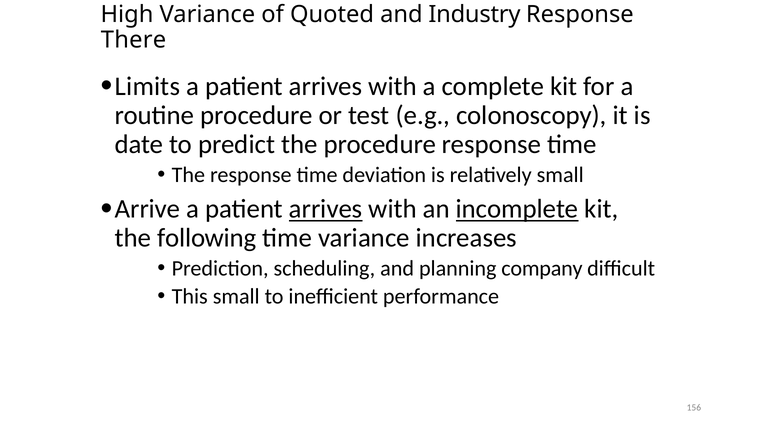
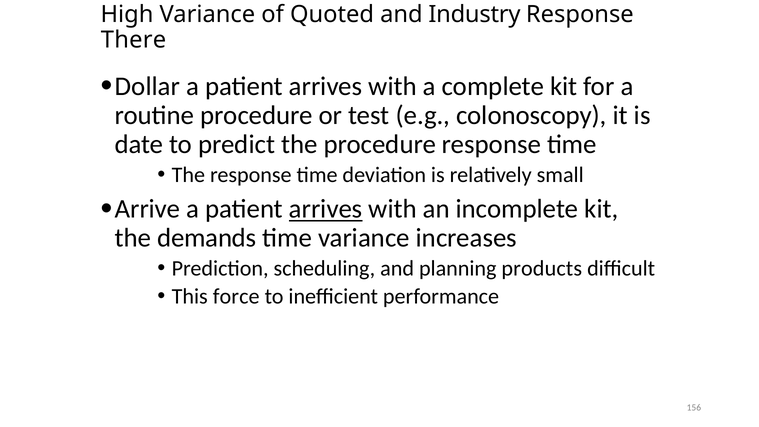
Limits: Limits -> Dollar
incomplete underline: present -> none
following: following -> demands
company: company -> products
This small: small -> force
